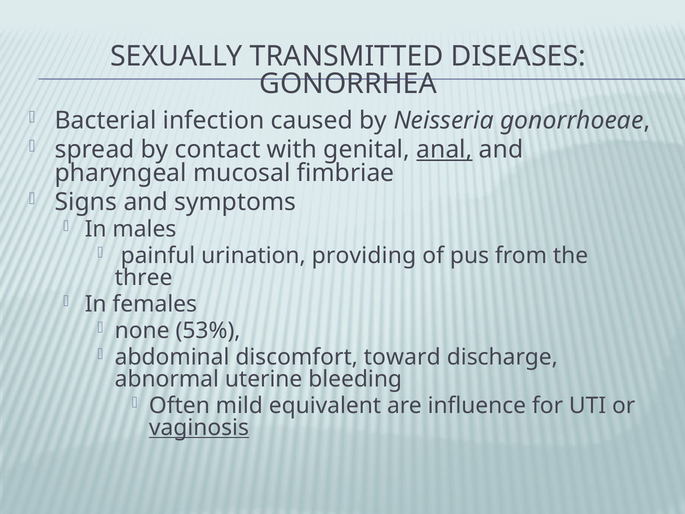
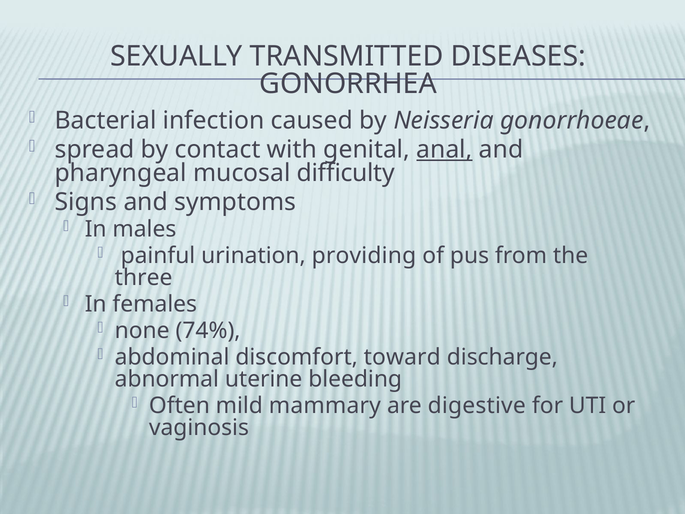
fimbriae: fimbriae -> difficulty
53%: 53% -> 74%
equivalent: equivalent -> mammary
influence: influence -> digestive
vaginosis underline: present -> none
